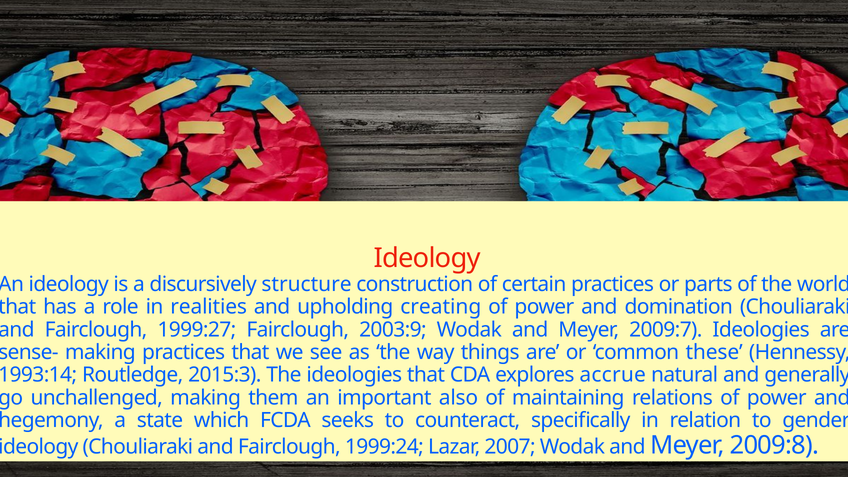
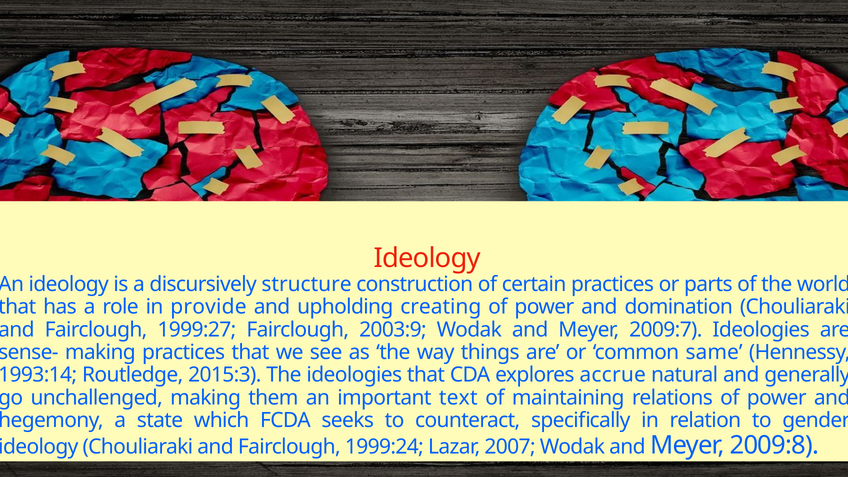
realities: realities -> provide
these: these -> same
also: also -> text
